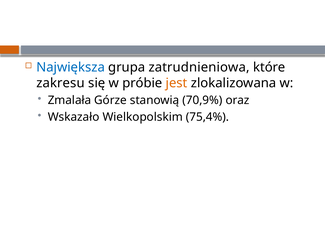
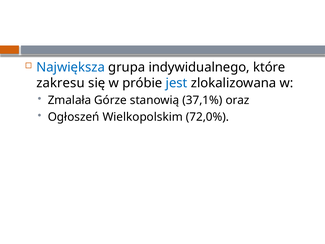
zatrudnieniowa: zatrudnieniowa -> indywidualnego
jest colour: orange -> blue
70,9%: 70,9% -> 37,1%
Wskazało: Wskazało -> Ogłoszeń
75,4%: 75,4% -> 72,0%
